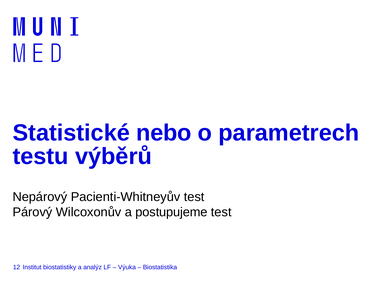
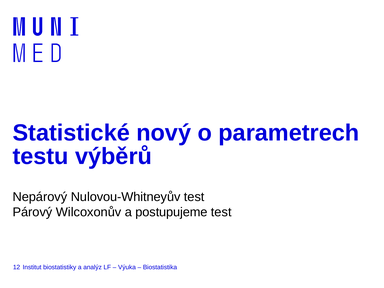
nebo: nebo -> nový
Pacienti-Whitneyův: Pacienti-Whitneyův -> Nulovou-Whitneyův
